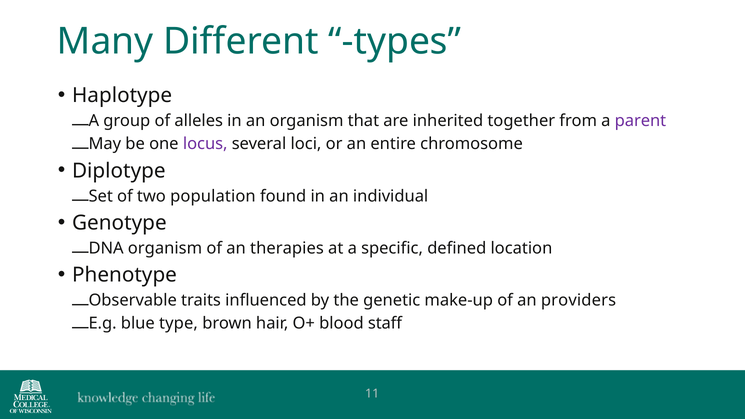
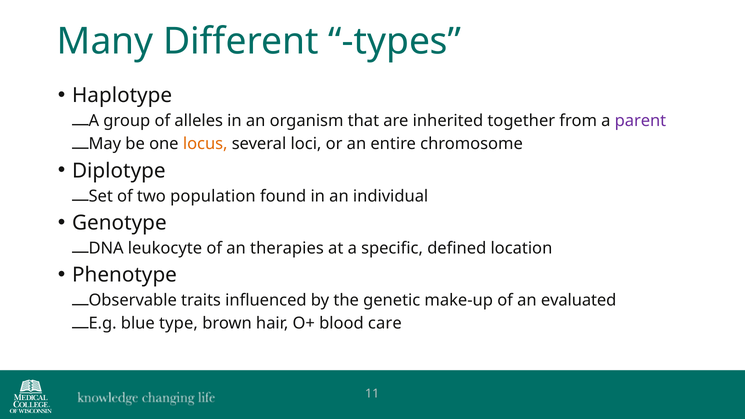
locus colour: purple -> orange
organism at (165, 248): organism -> leukocyte
providers: providers -> evaluated
staff: staff -> care
